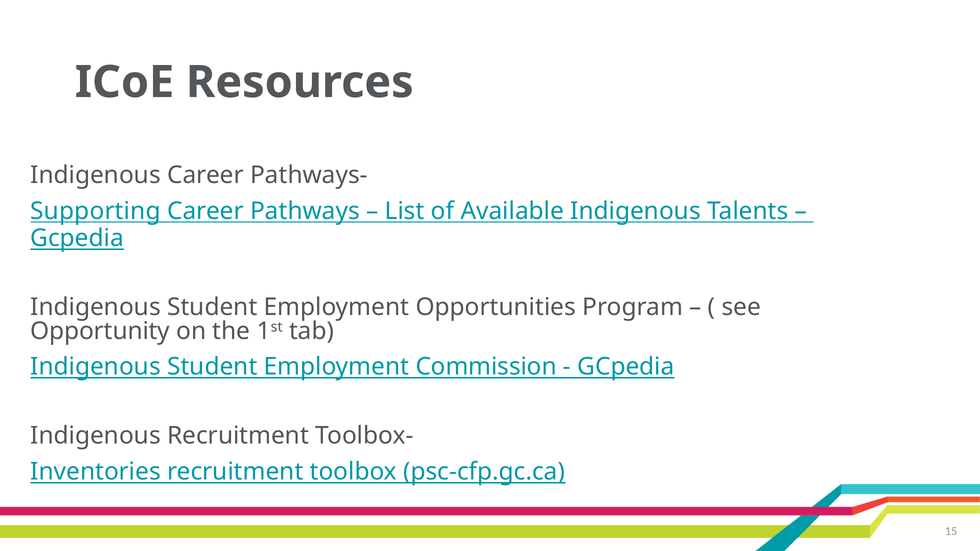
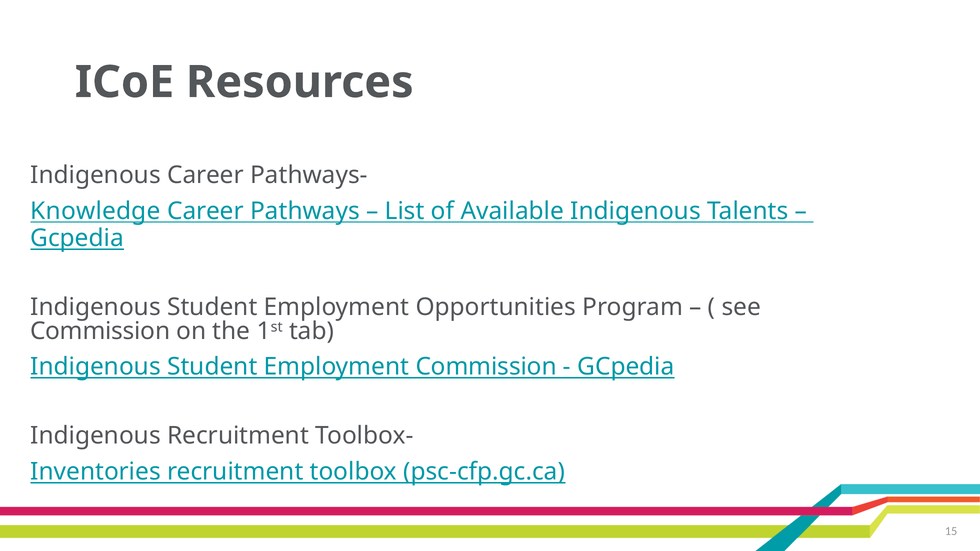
Supporting: Supporting -> Knowledge
Opportunity at (100, 331): Opportunity -> Commission
